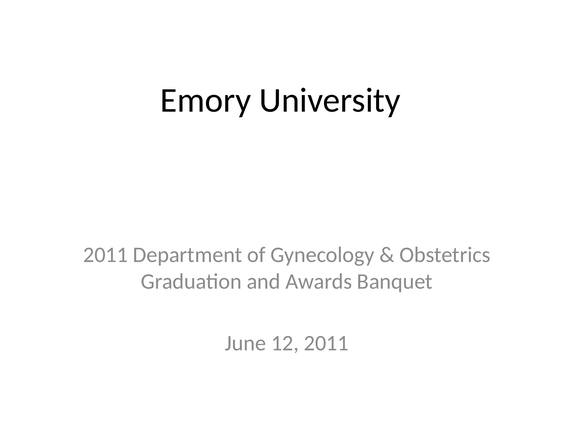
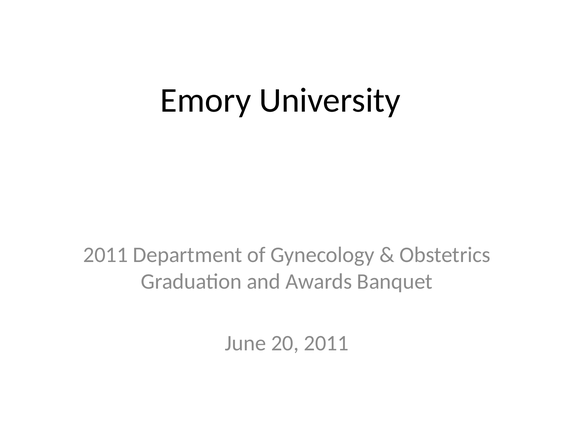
12: 12 -> 20
